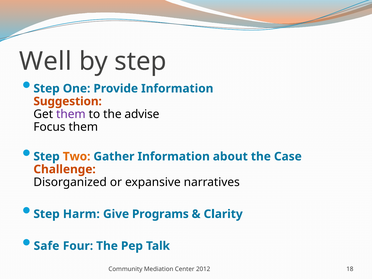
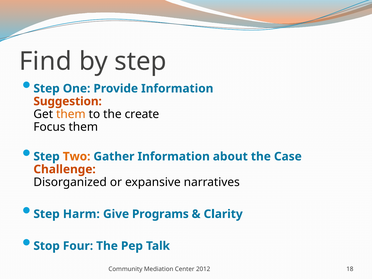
Well: Well -> Find
them at (71, 114) colour: purple -> orange
advise: advise -> create
Safe: Safe -> Stop
